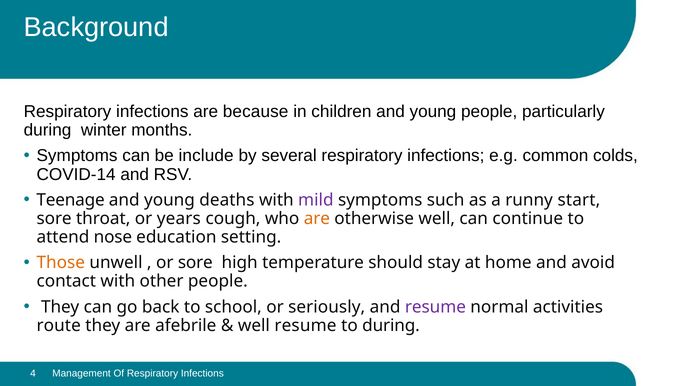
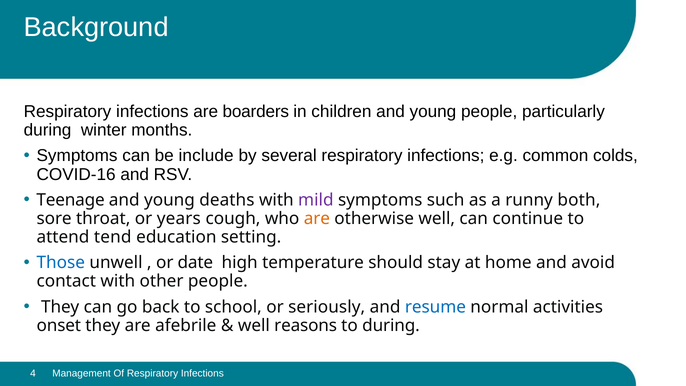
because: because -> boarders
COVID-14: COVID-14 -> COVID-16
start: start -> both
nose: nose -> tend
Those colour: orange -> blue
or sore: sore -> date
resume at (435, 307) colour: purple -> blue
route: route -> onset
well resume: resume -> reasons
